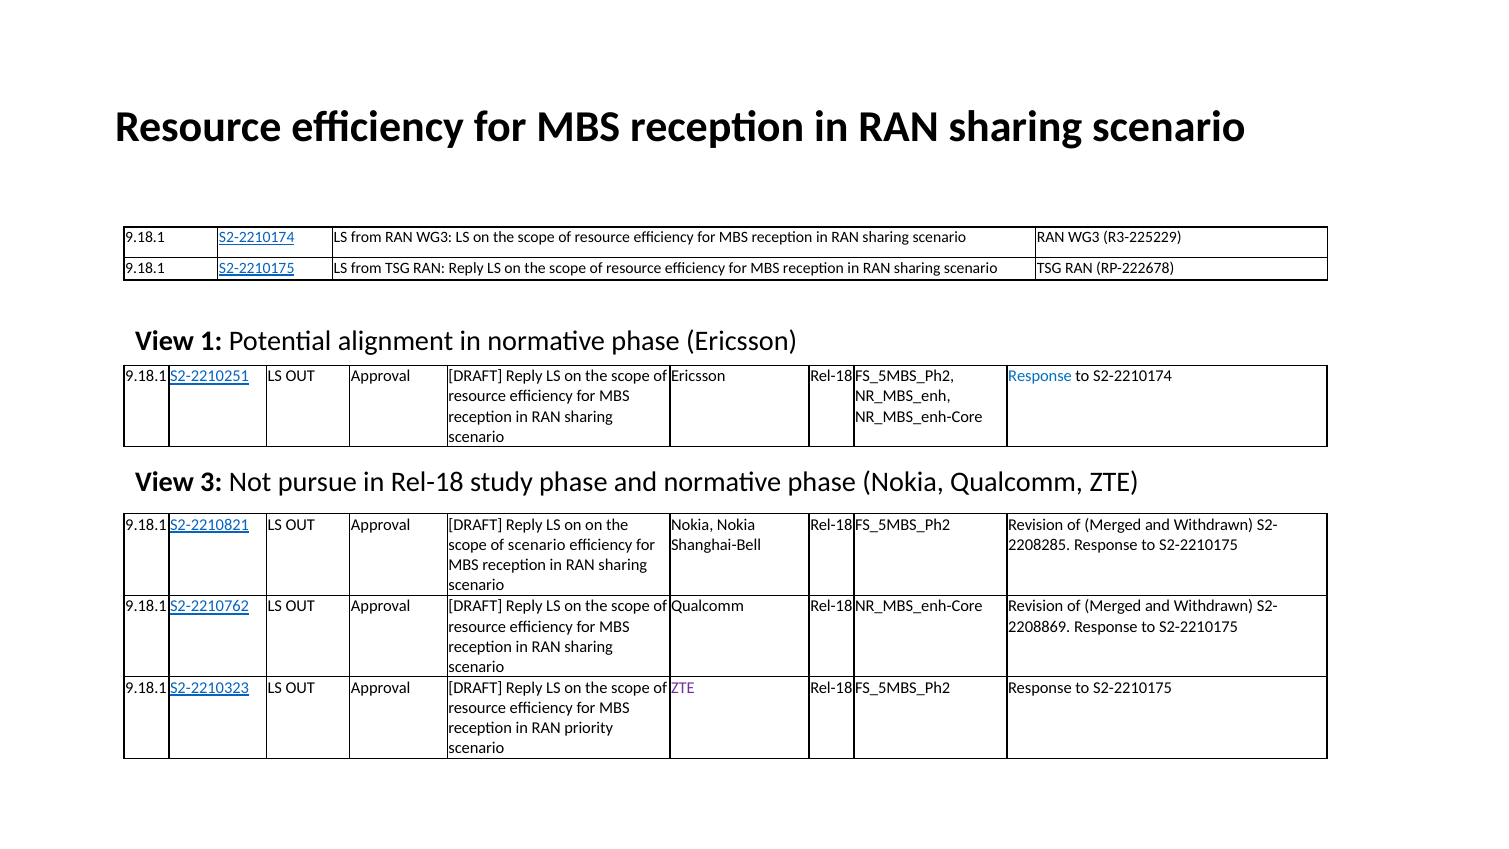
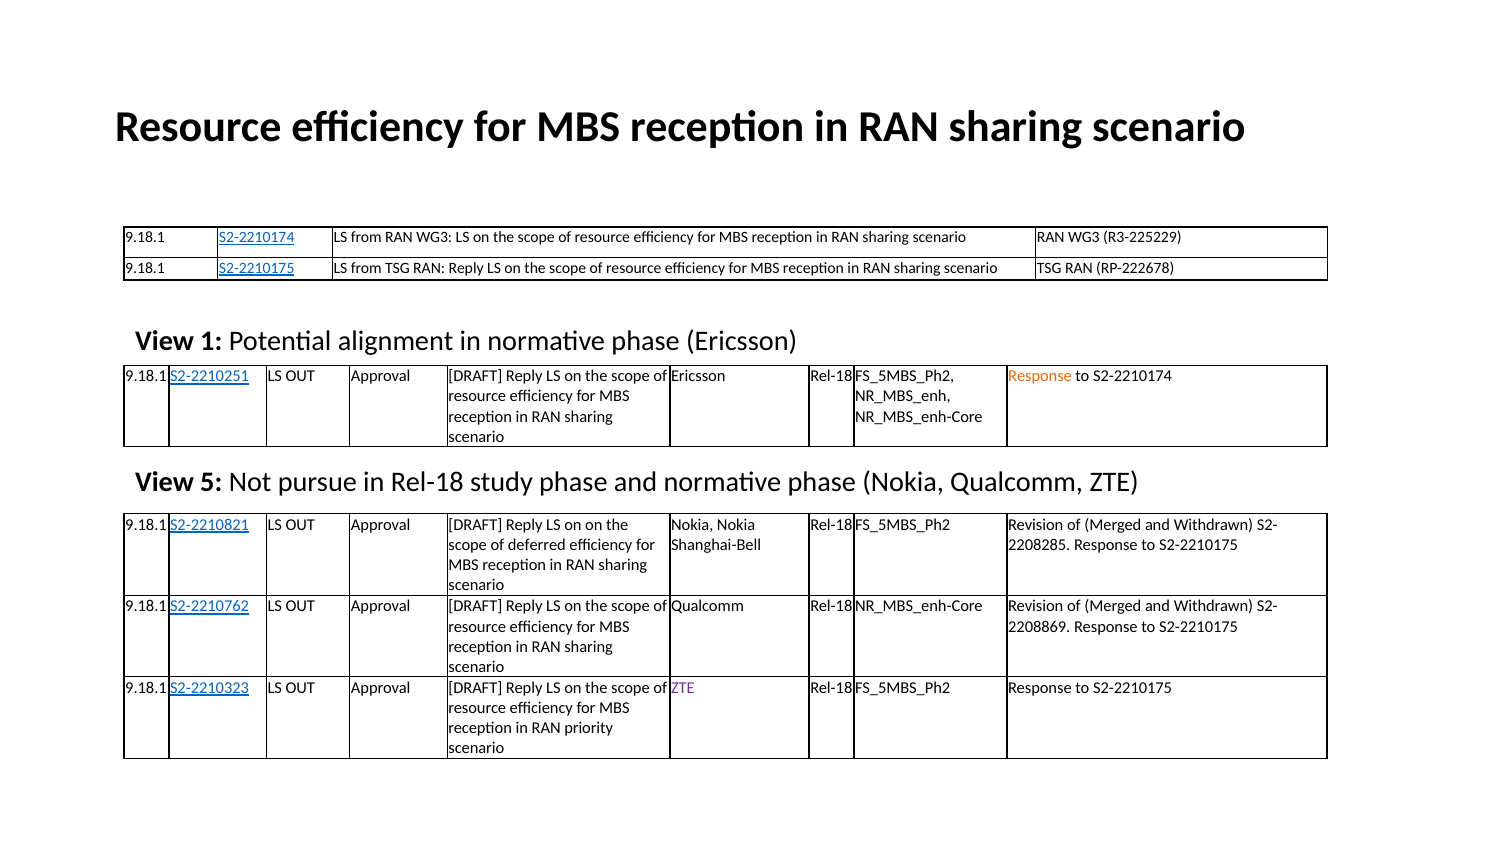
Response at (1040, 376) colour: blue -> orange
3: 3 -> 5
of scenario: scenario -> deferred
